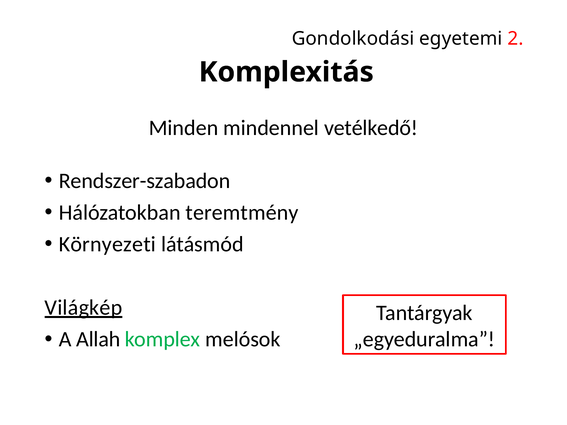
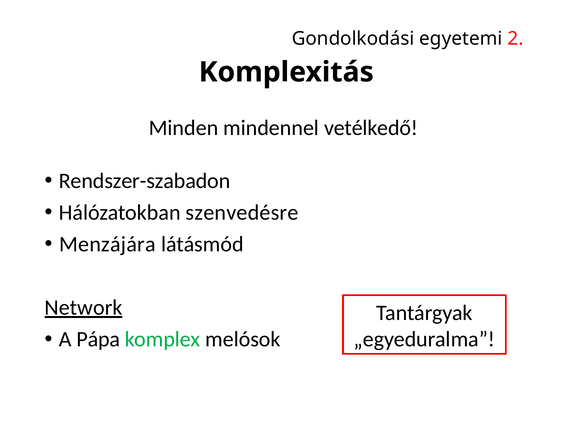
teremtmény: teremtmény -> szenvedésre
Környezeti: Környezeti -> Menzájára
Világkép: Világkép -> Network
Allah: Allah -> Pápa
